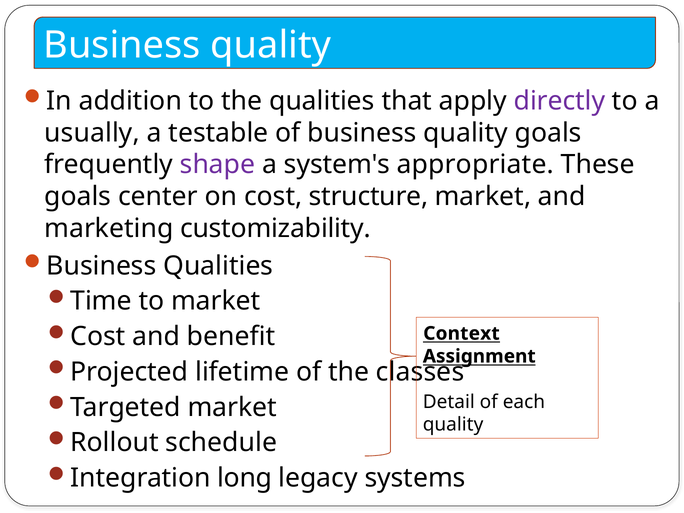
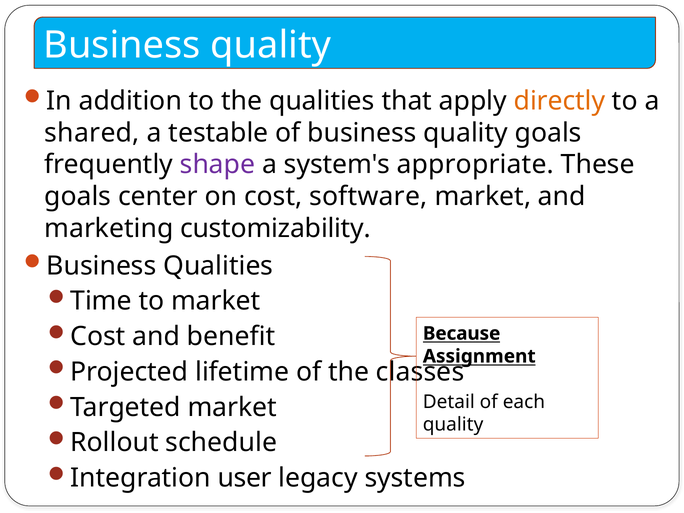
directly colour: purple -> orange
usually: usually -> shared
structure: structure -> software
Context: Context -> Because
long: long -> user
